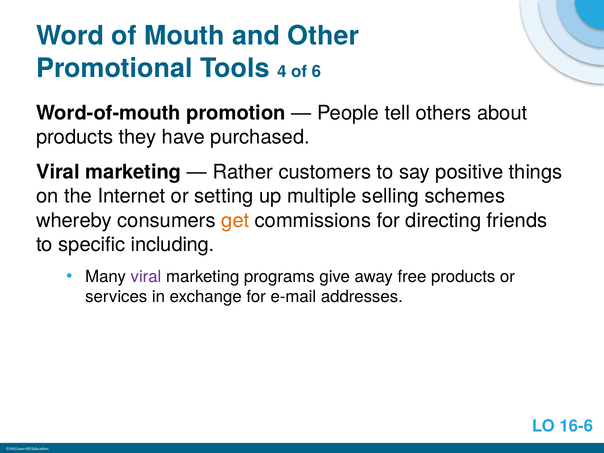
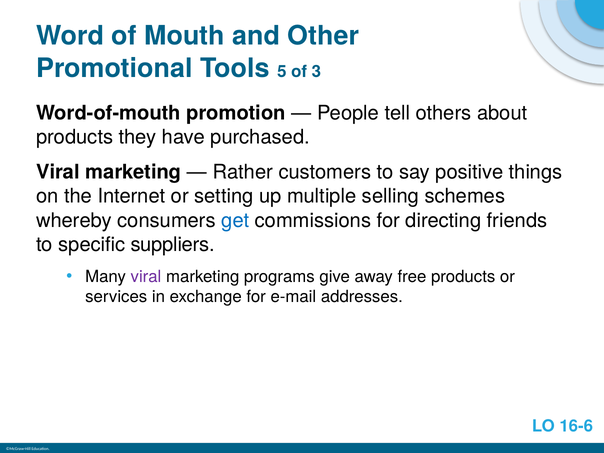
4: 4 -> 5
6: 6 -> 3
get colour: orange -> blue
including: including -> suppliers
